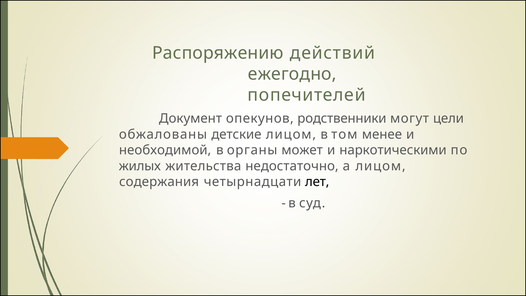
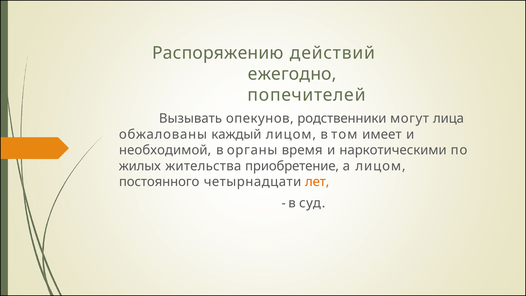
Документ: Документ -> Вызывать
цели: цели -> лица
детские: детские -> каждый
менее: менее -> имеет
может: может -> время
недостаточно: недостаточно -> приобретение
содержания: содержания -> постоянного
лет colour: black -> orange
